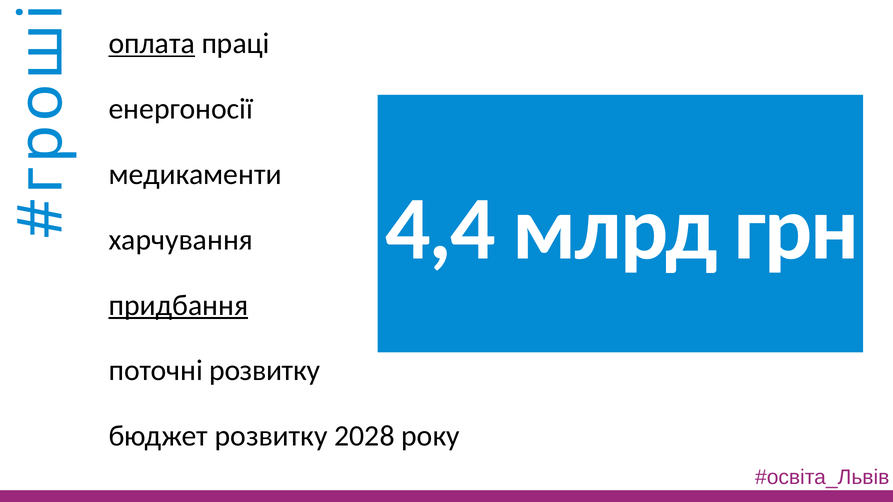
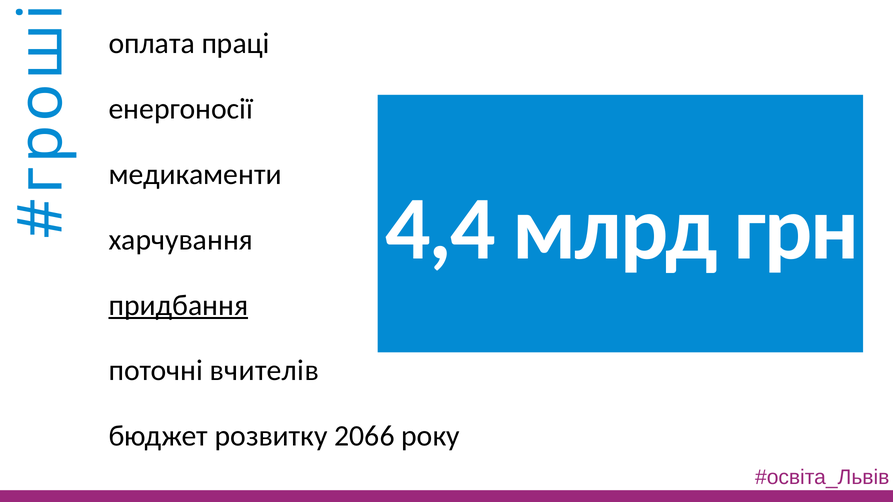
оплата underline: present -> none
поточні розвитку: розвитку -> вчителів
2028: 2028 -> 2066
